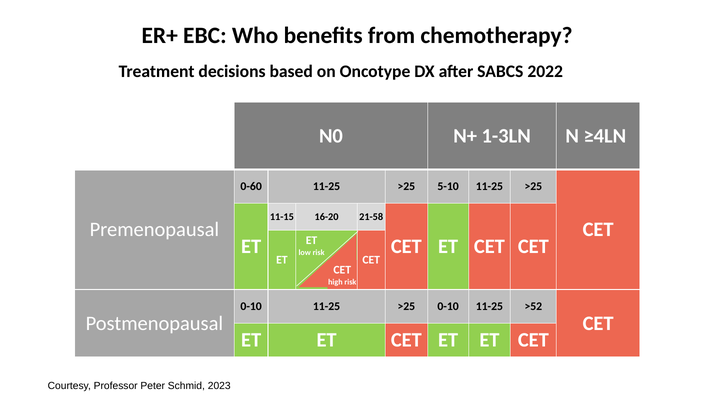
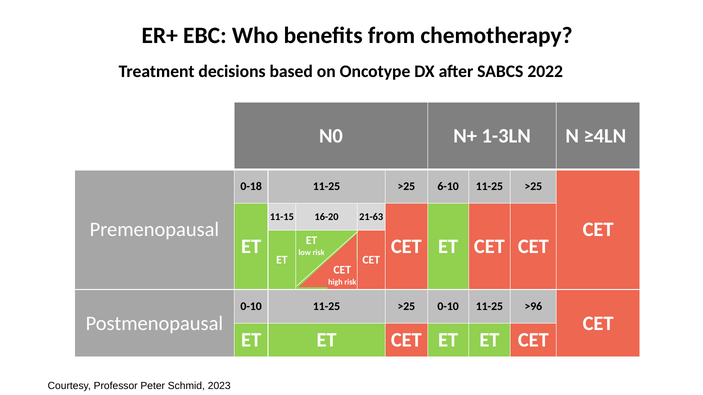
0-60: 0-60 -> 0-18
5-10: 5-10 -> 6-10
21-58: 21-58 -> 21-63
>52: >52 -> >96
